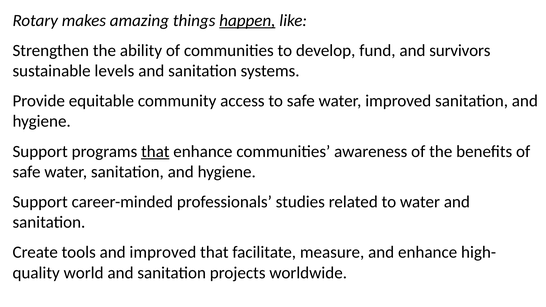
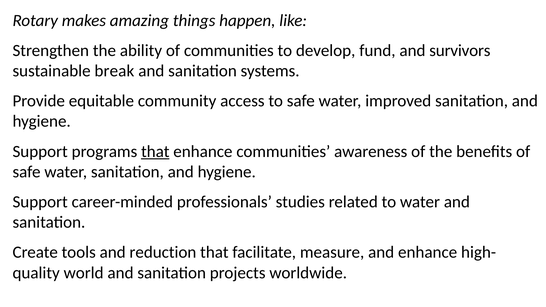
happen underline: present -> none
levels: levels -> break
and improved: improved -> reduction
